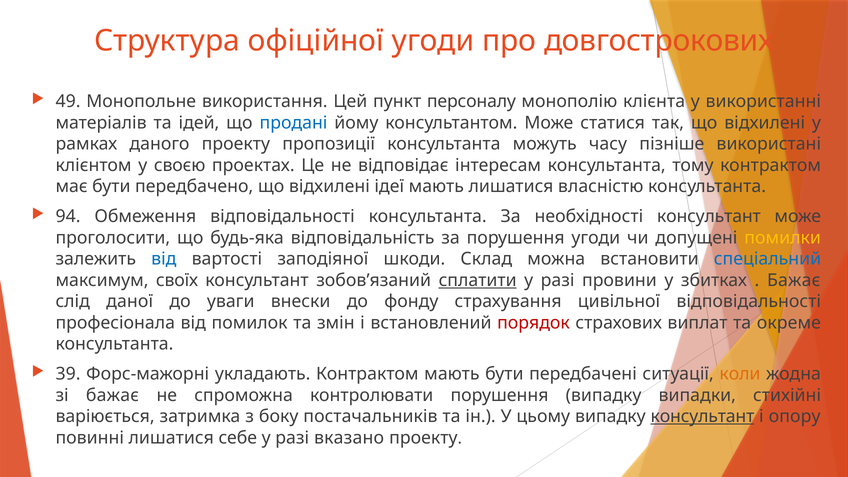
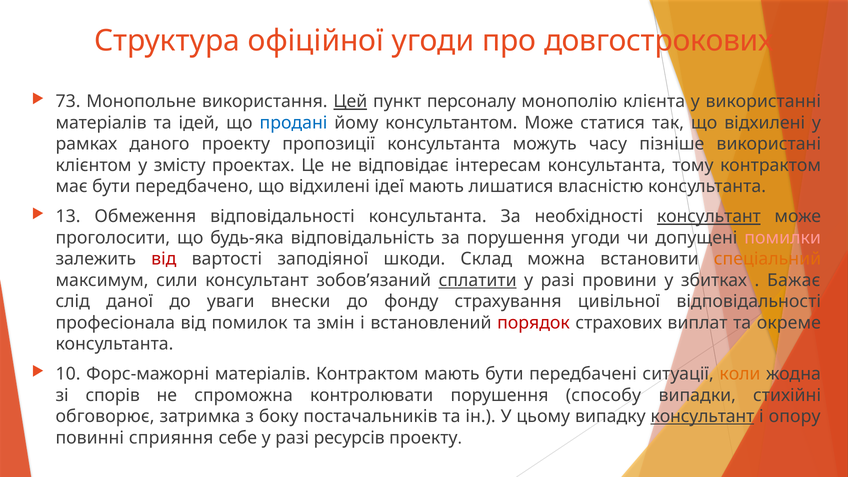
49: 49 -> 73
Цей underline: none -> present
своєю: своєю -> змісту
94: 94 -> 13
консультант at (709, 217) underline: none -> present
помилки colour: yellow -> pink
від at (164, 259) colour: blue -> red
спеціальний colour: blue -> orange
своїх: своїх -> сили
39: 39 -> 10
Форс-мажорні укладають: укладають -> матеріалів
зі бажає: бажає -> спорів
порушення випадку: випадку -> способу
варіюється: варіюється -> обговорює
повинні лишатися: лишатися -> сприяння
вказано: вказано -> ресурсів
